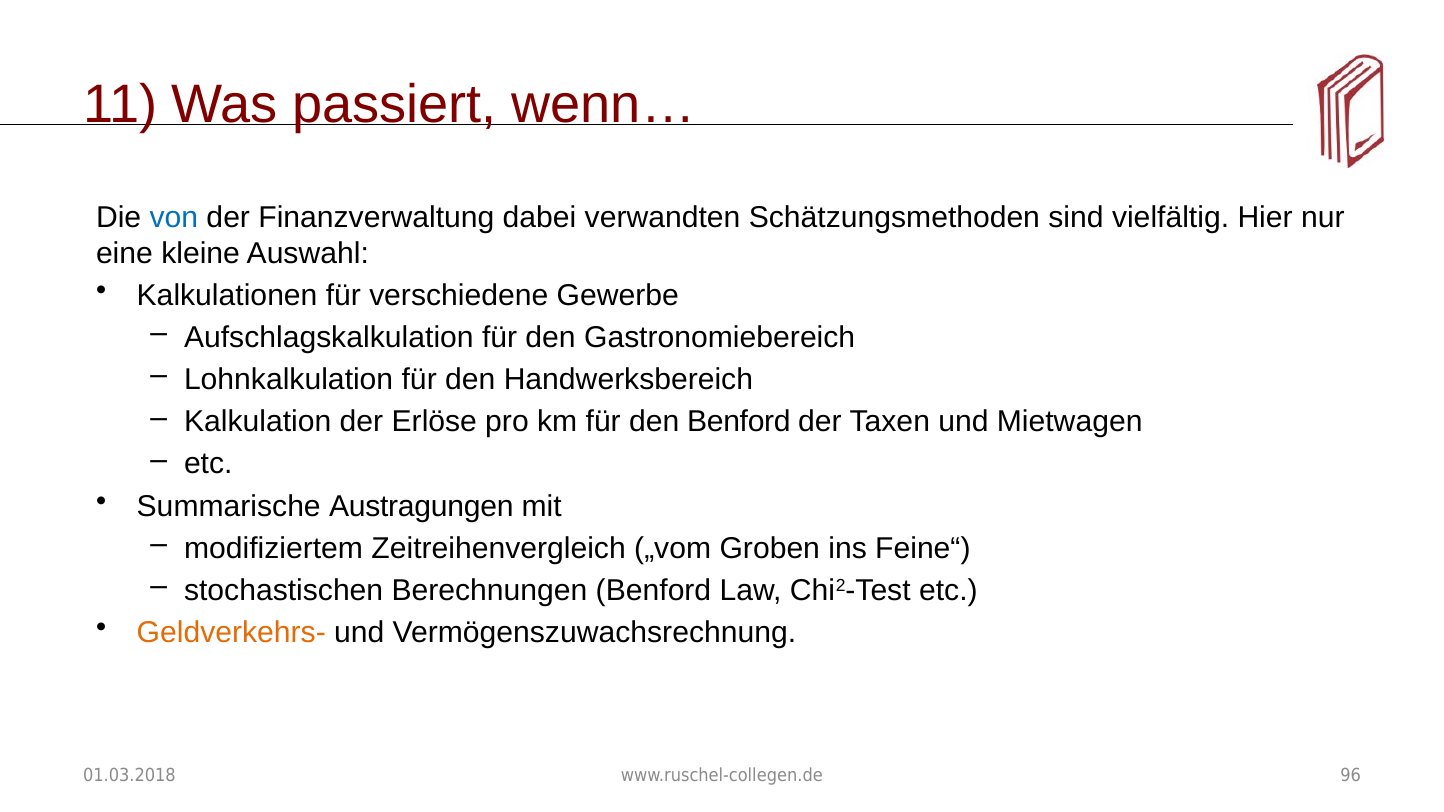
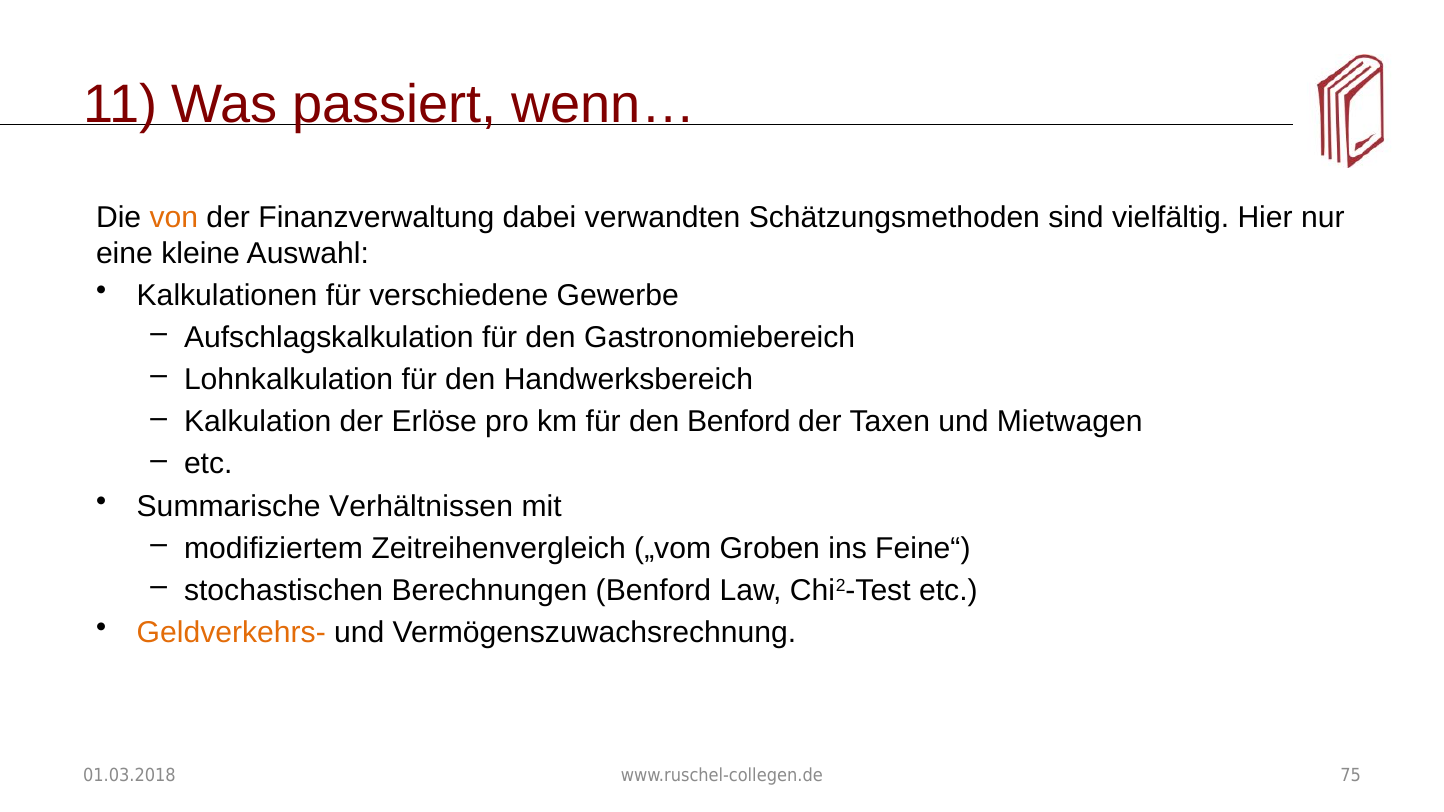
von colour: blue -> orange
Austragungen: Austragungen -> Verhältnissen
96: 96 -> 75
